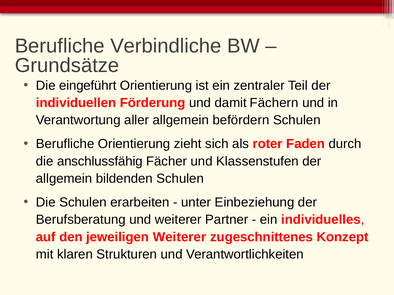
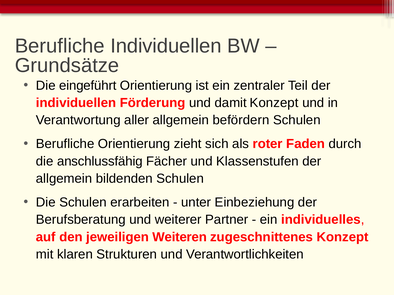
Berufliche Verbindliche: Verbindliche -> Individuellen
damit Fächern: Fächern -> Konzept
jeweiligen Weiterer: Weiterer -> Weiteren
